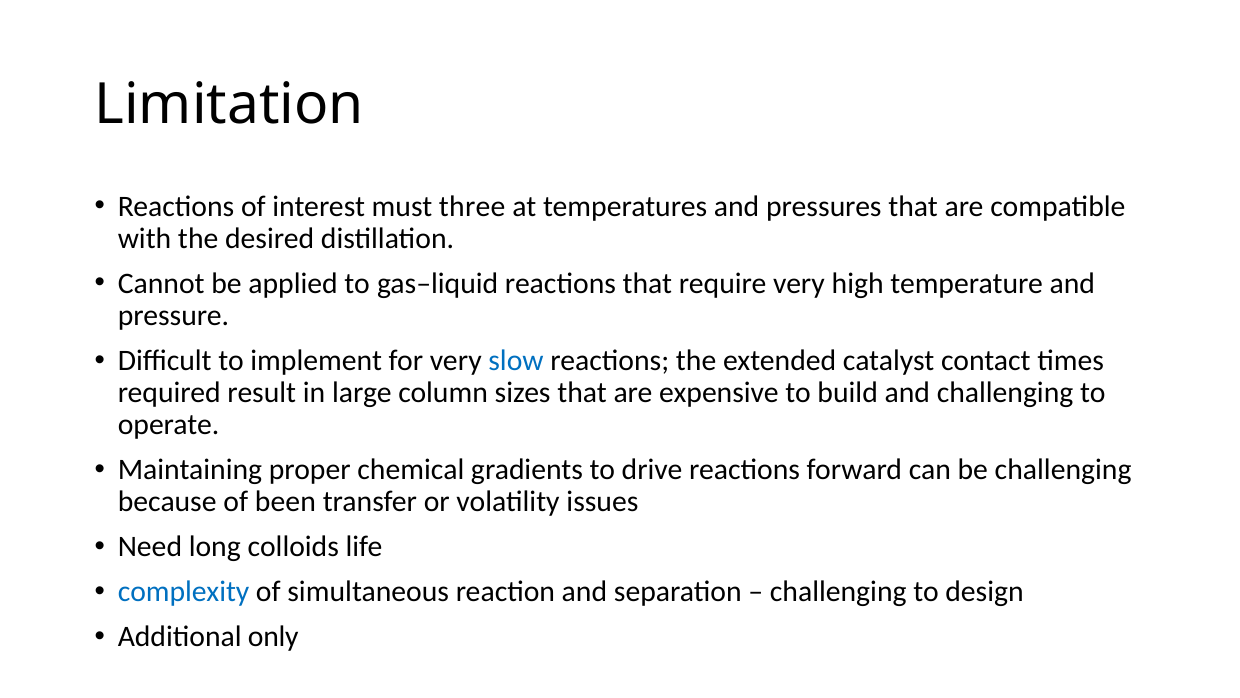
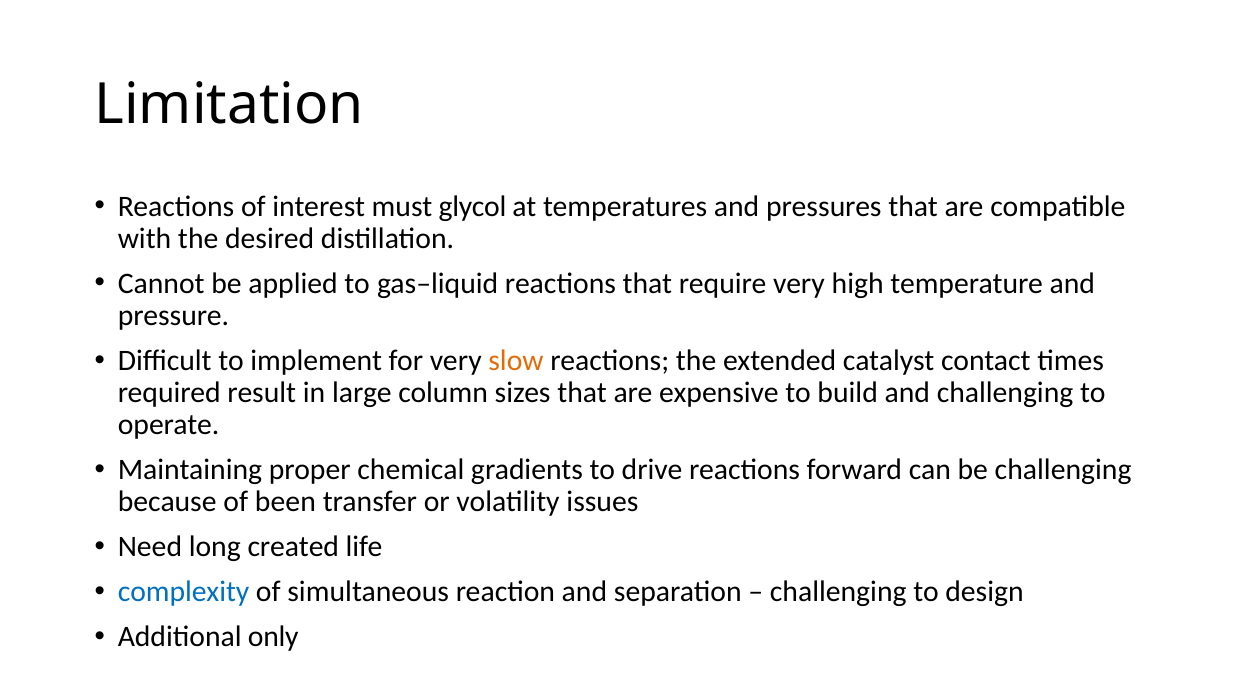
three: three -> glycol
slow colour: blue -> orange
colloids: colloids -> created
